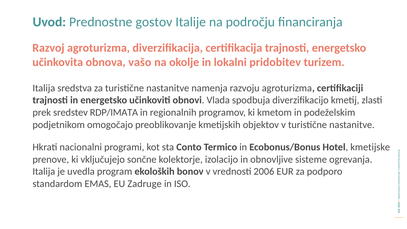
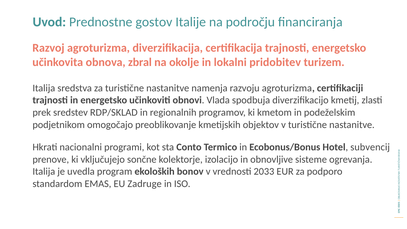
vašo: vašo -> zbral
RDP/IMATA: RDP/IMATA -> RDP/SKLAD
kmetijske: kmetijske -> subvencij
2006: 2006 -> 2033
